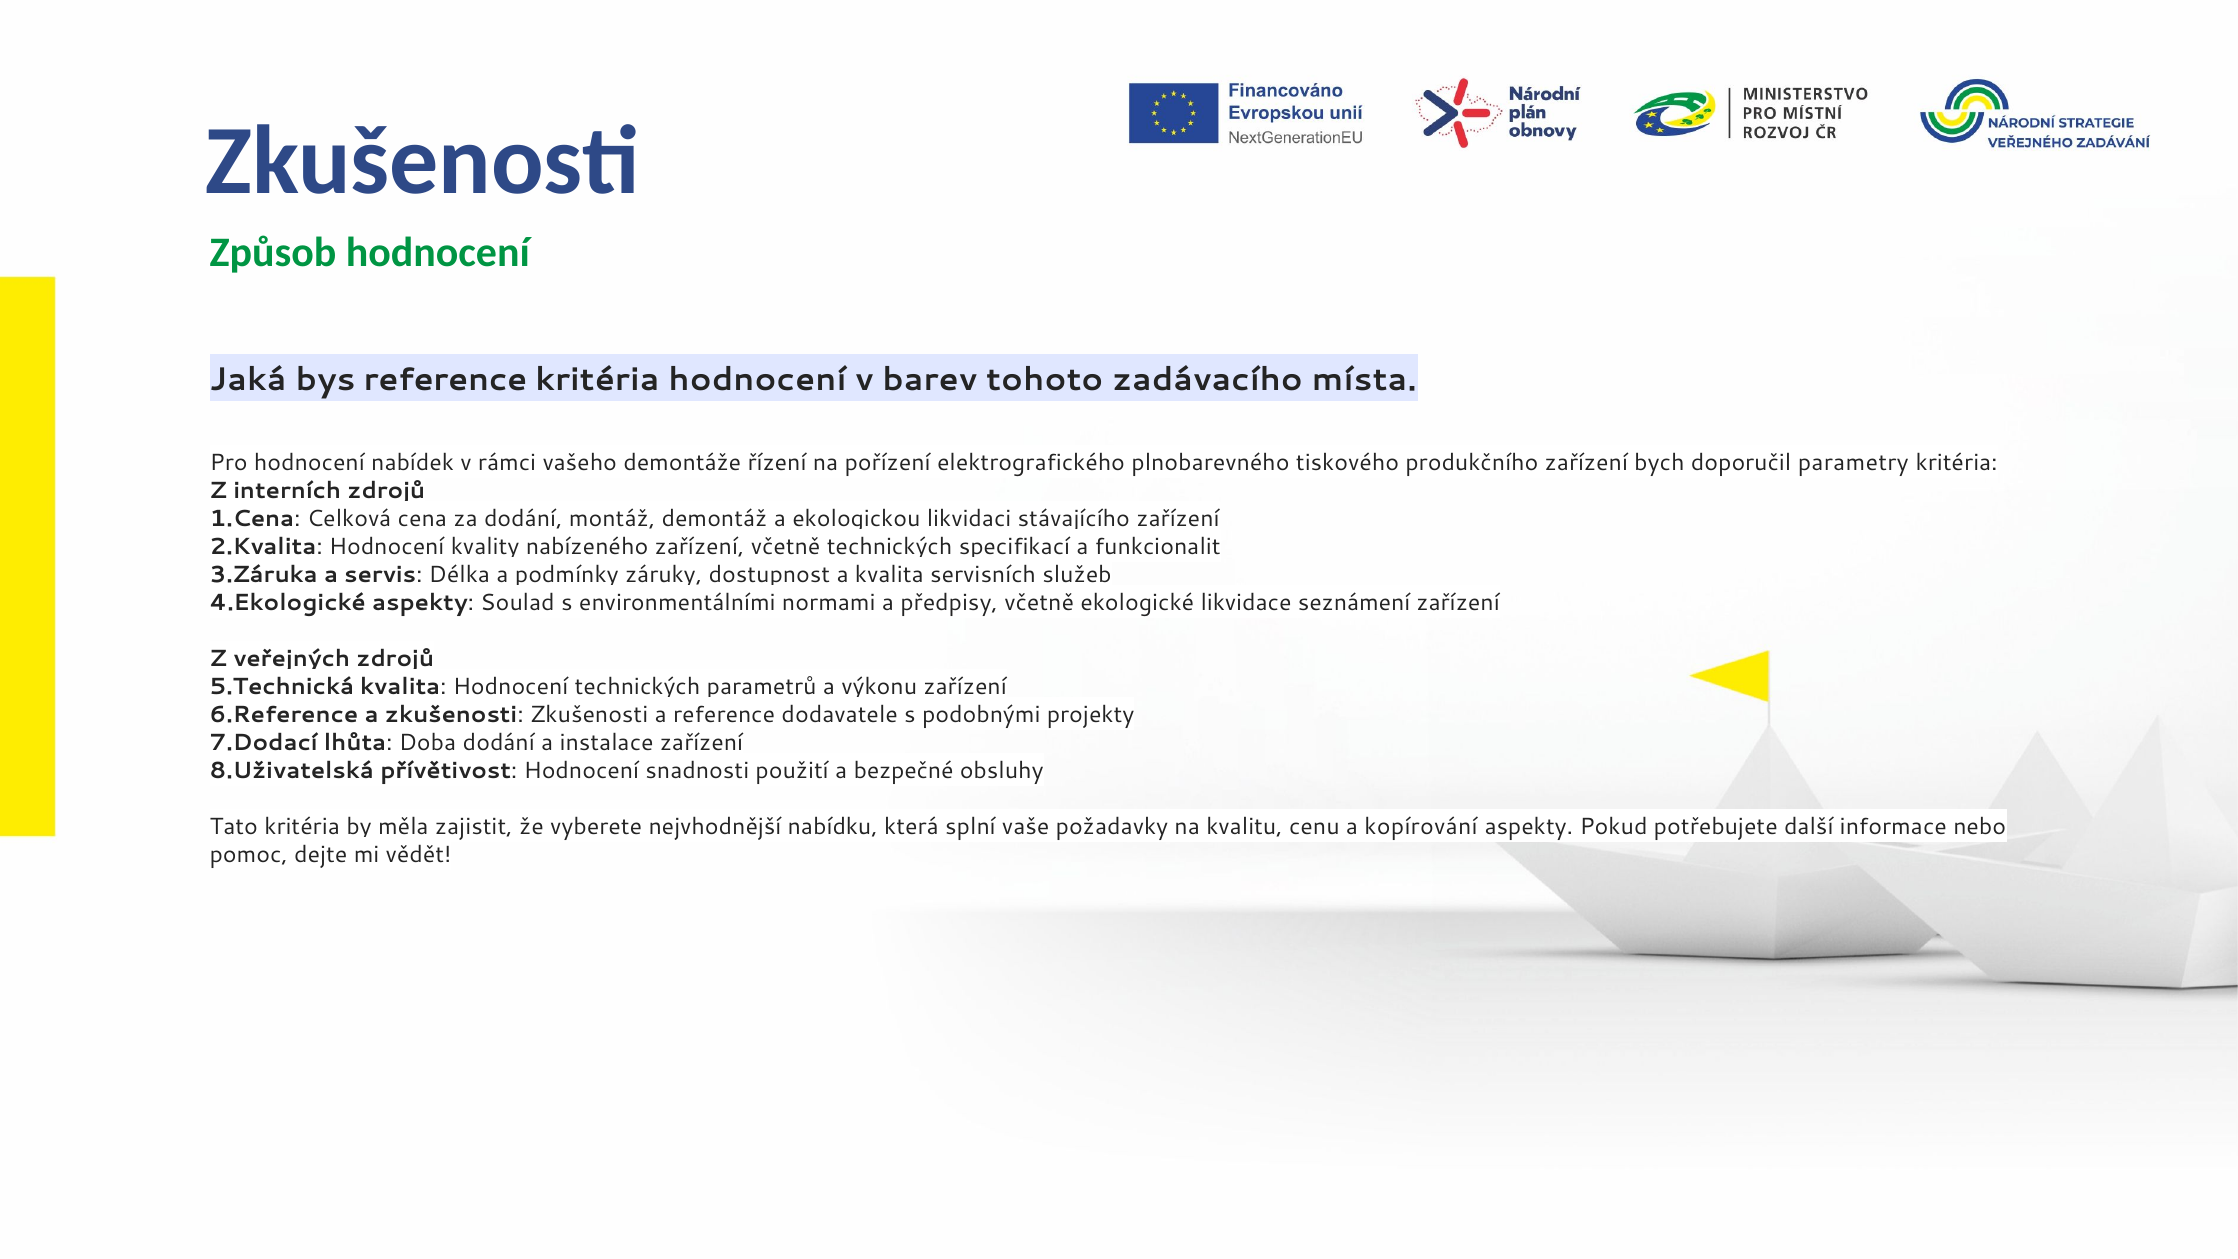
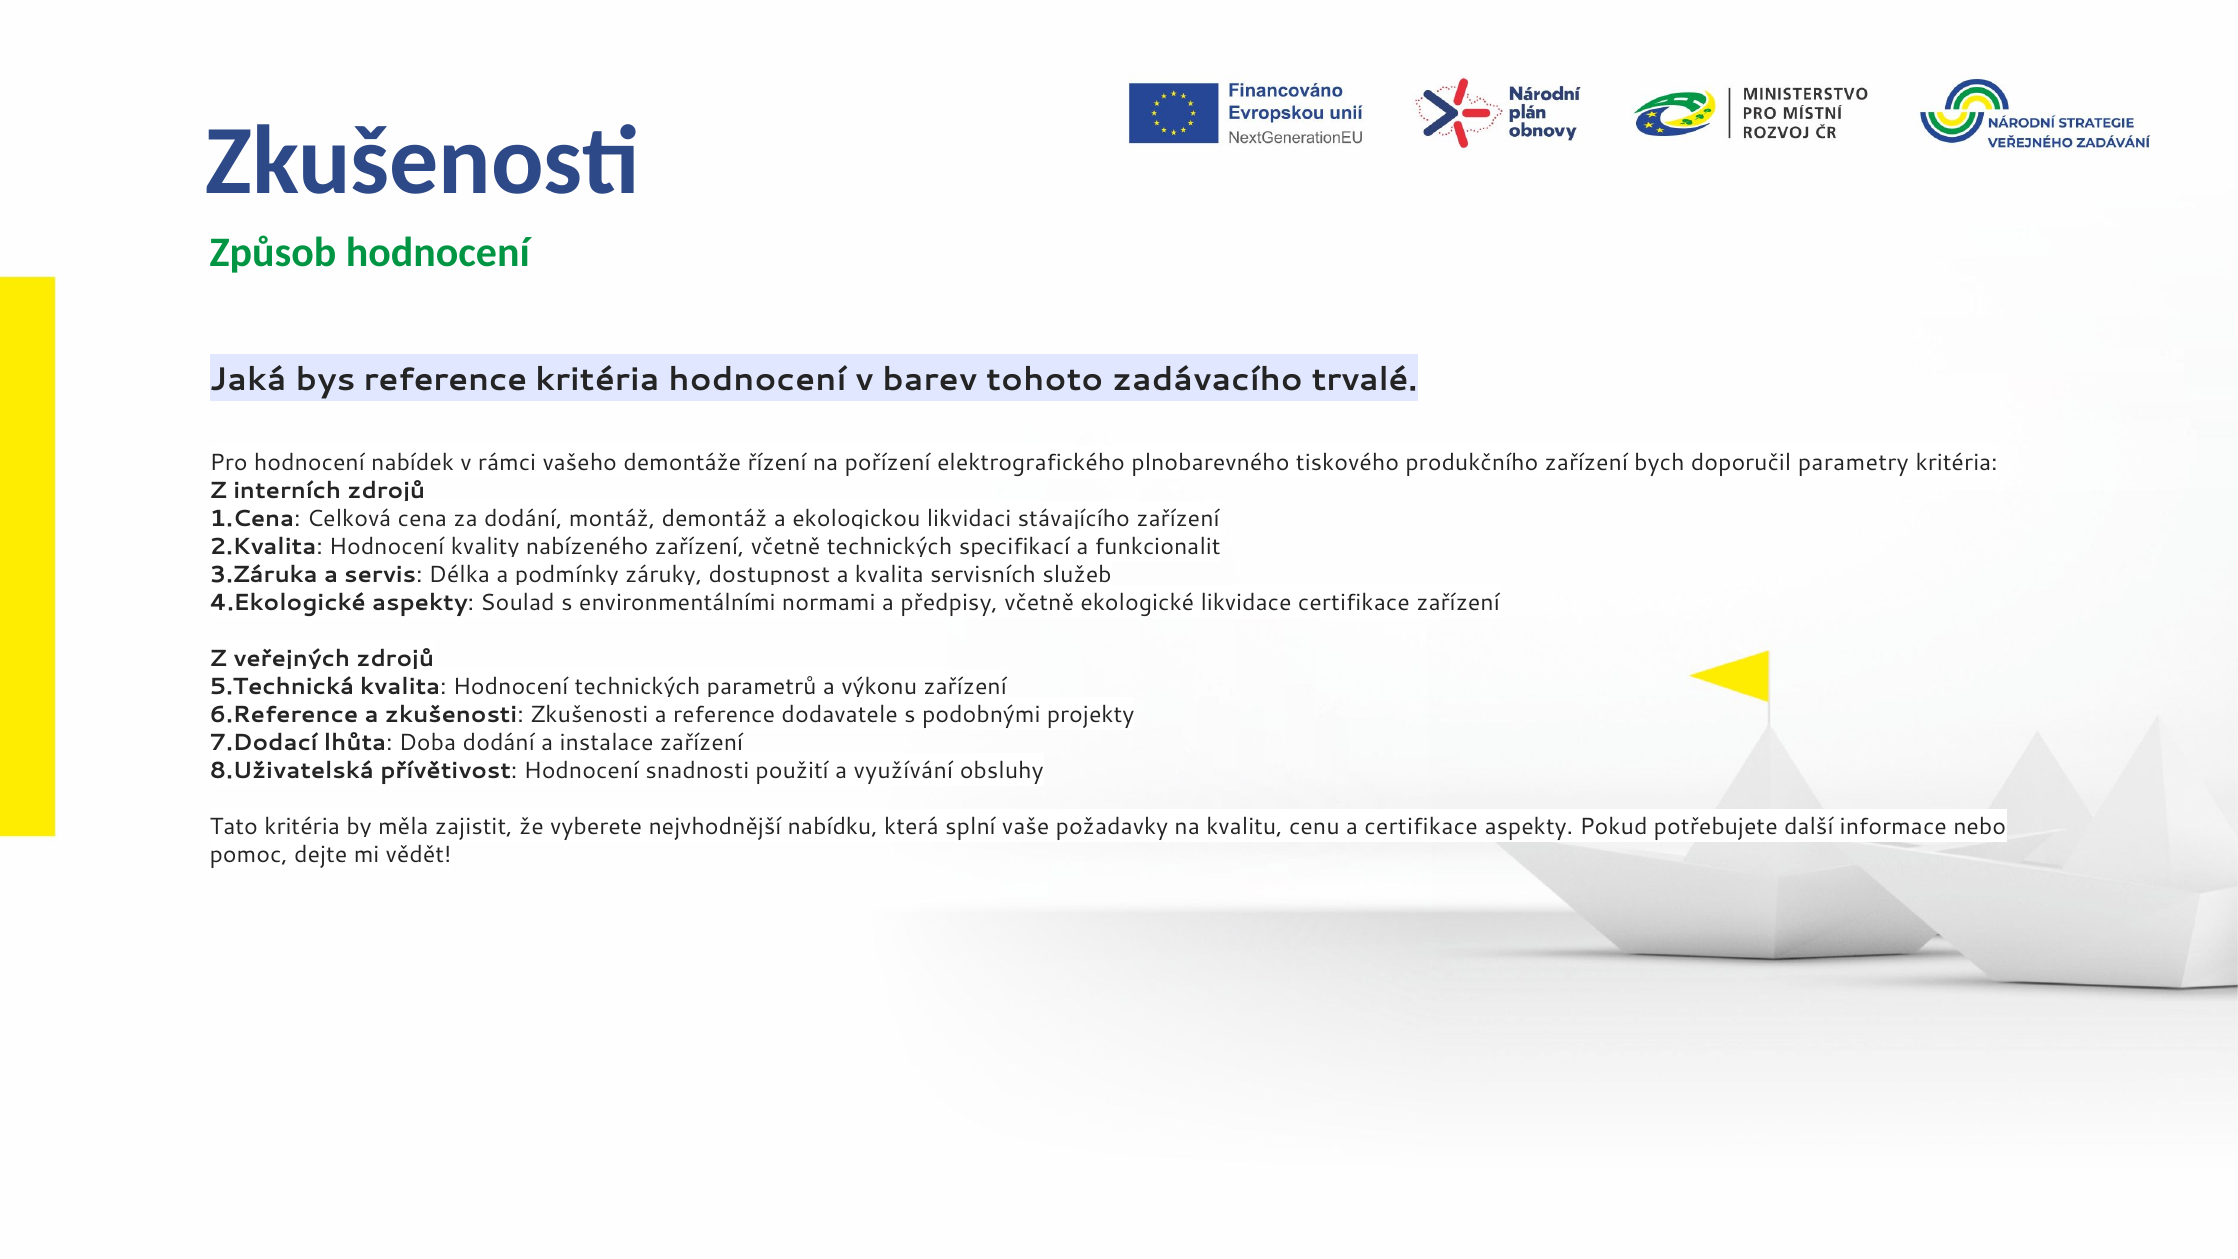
místa: místa -> trvalé
likvidace seznámení: seznámení -> certifikace
bezpečné: bezpečné -> využívání
a kopírování: kopírování -> certifikace
